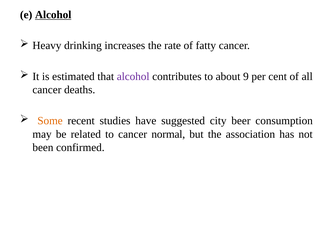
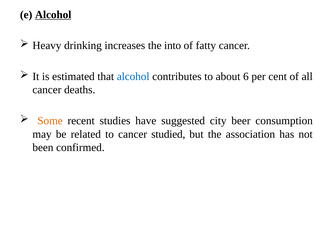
rate: rate -> into
alcohol at (133, 77) colour: purple -> blue
9: 9 -> 6
normal: normal -> studied
